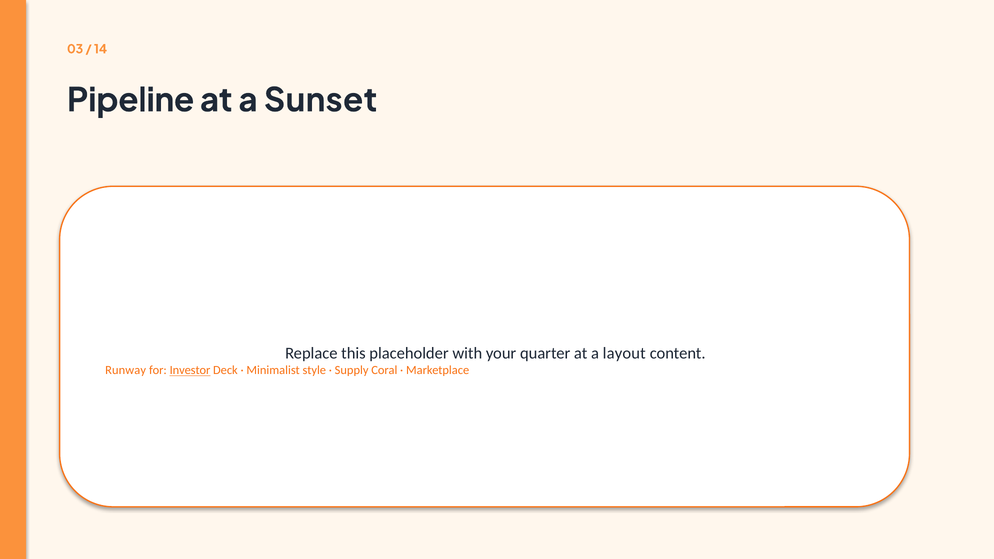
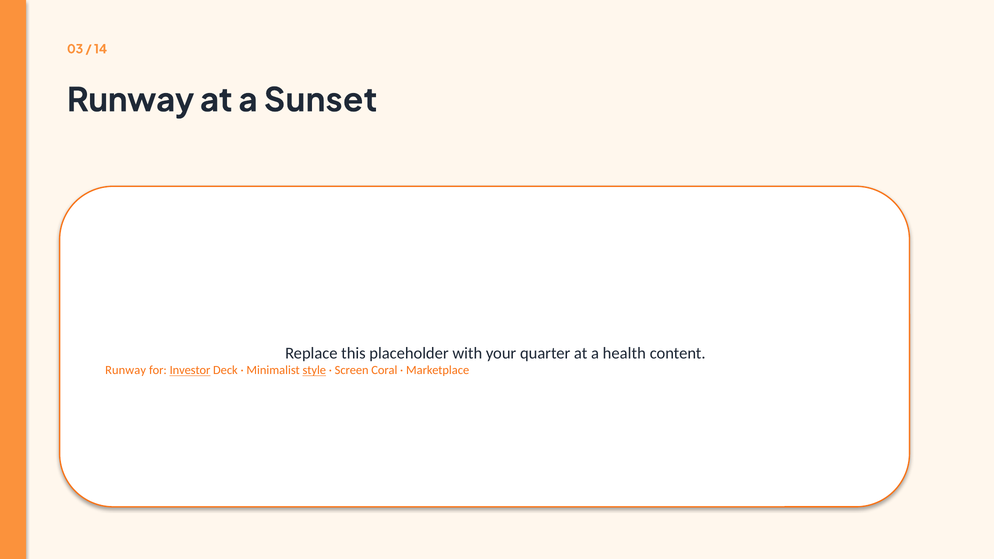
Pipeline at (131, 100): Pipeline -> Runway
layout: layout -> health
style underline: none -> present
Supply: Supply -> Screen
